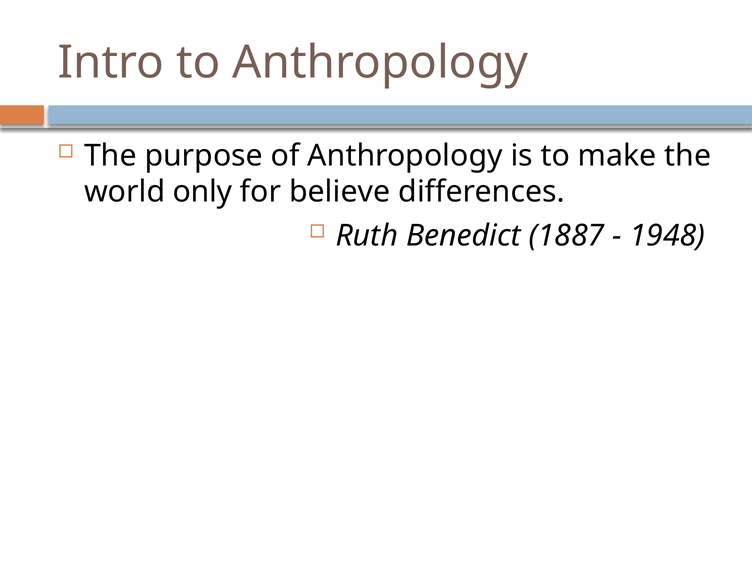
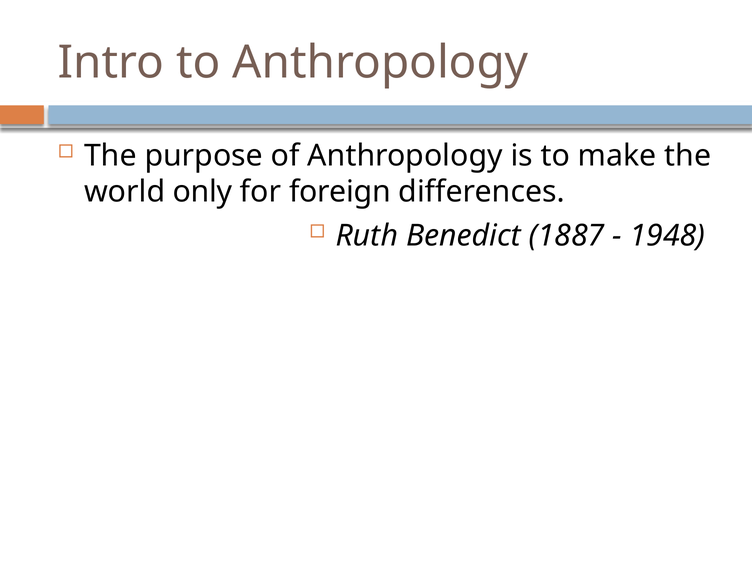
believe: believe -> foreign
